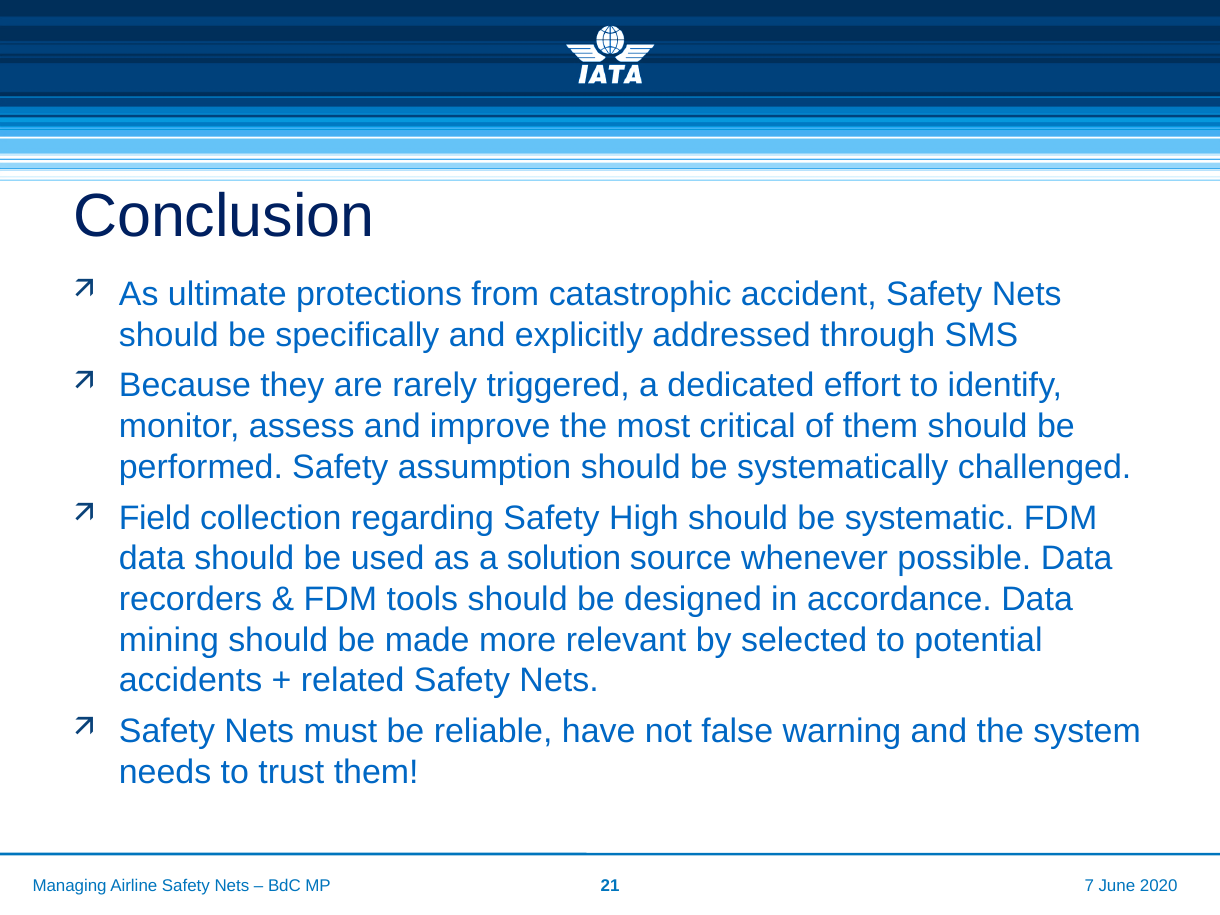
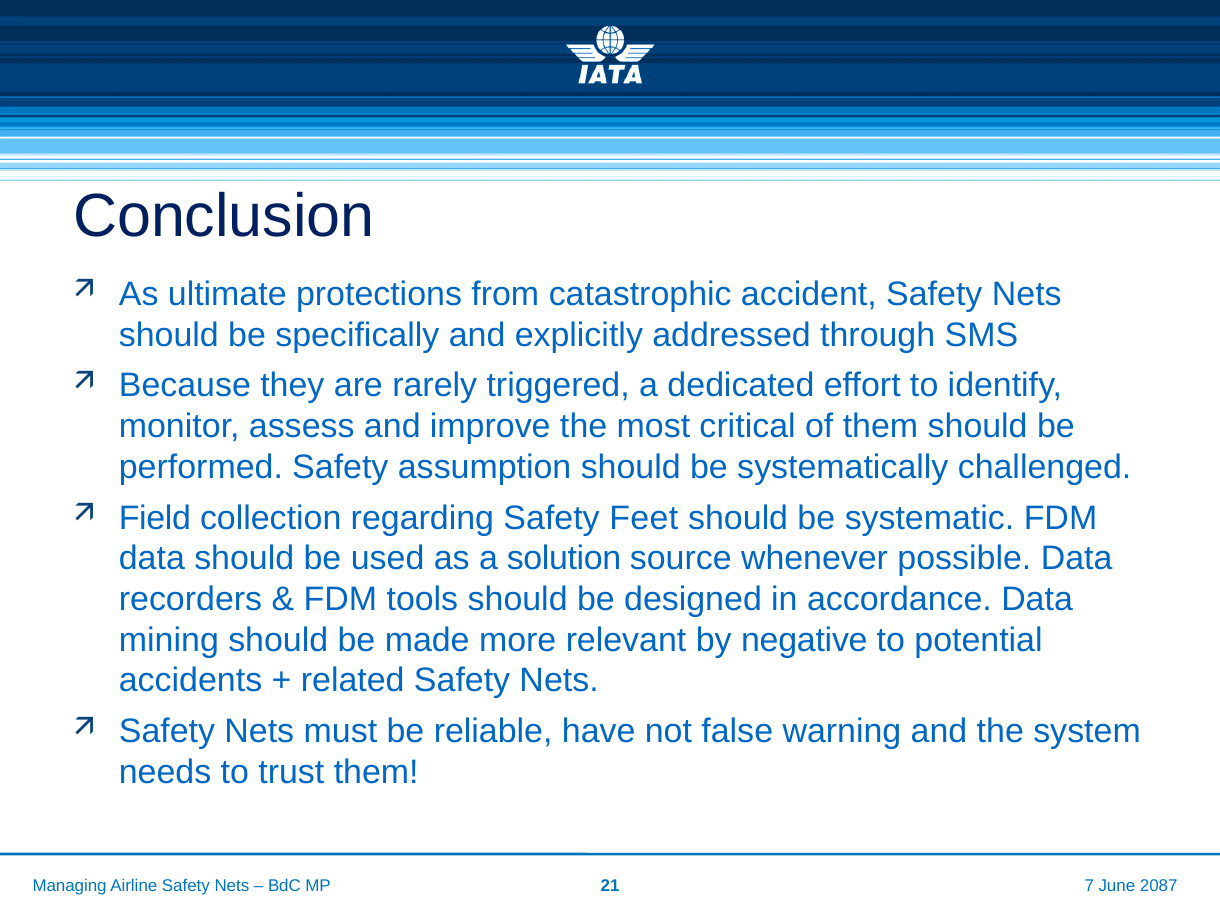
High: High -> Feet
selected: selected -> negative
2020: 2020 -> 2087
